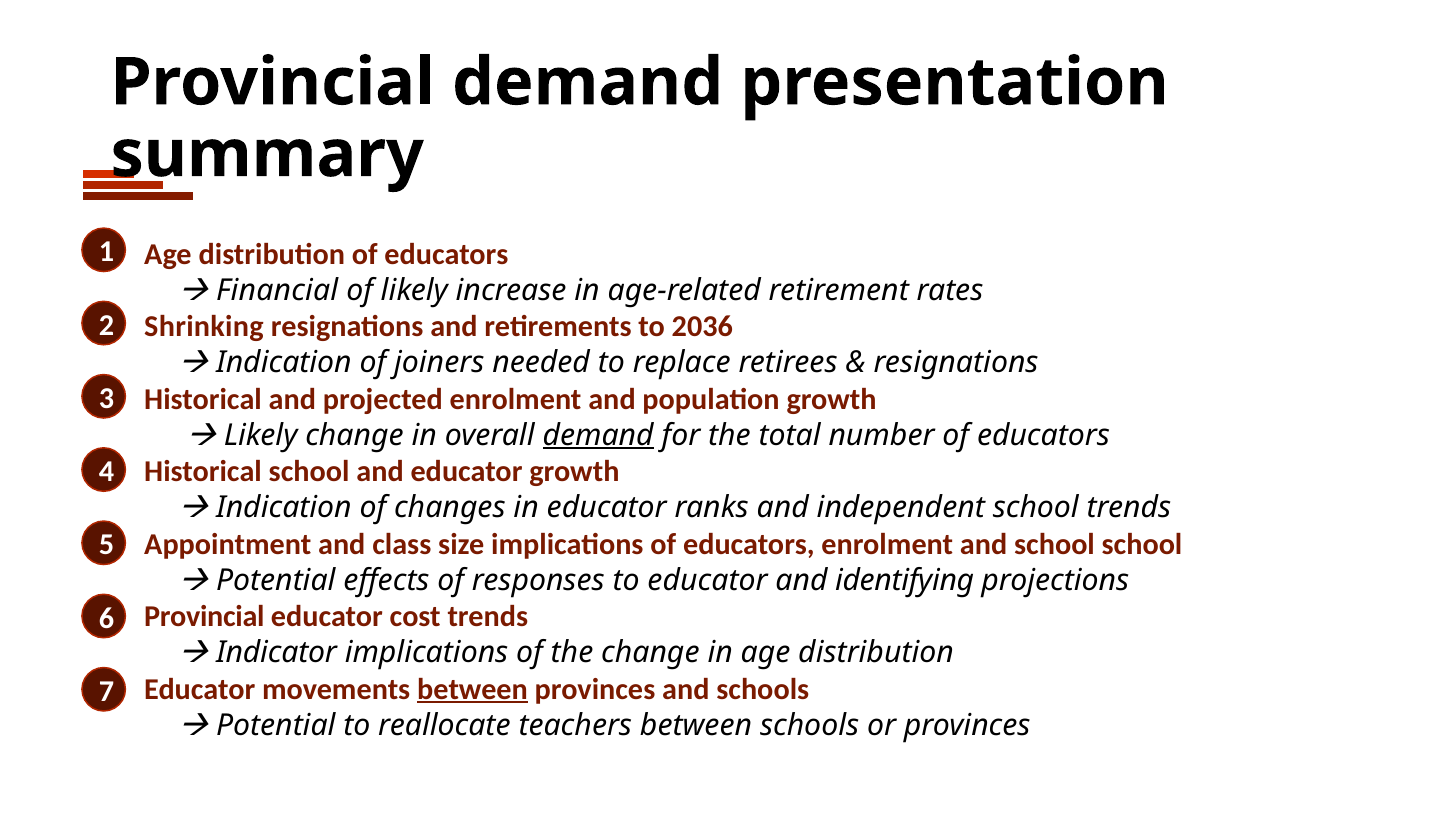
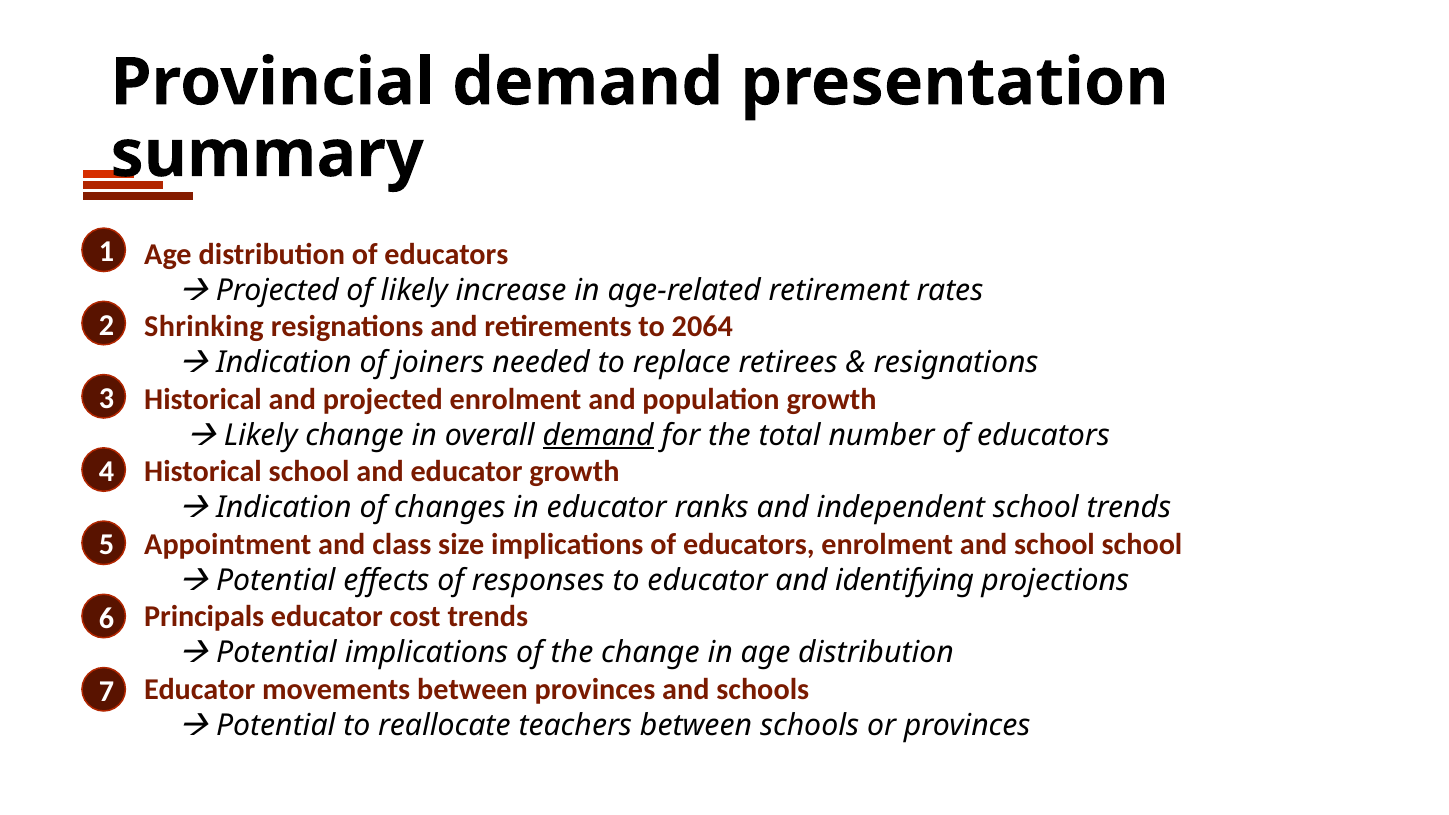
Financial at (277, 290): Financial -> Projected
2036: 2036 -> 2064
Provincial at (204, 617): Provincial -> Principals
Indicator at (277, 653): Indicator -> Potential
between at (473, 689) underline: present -> none
